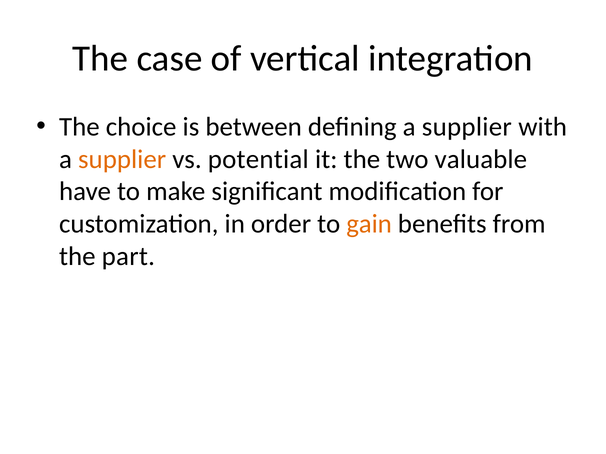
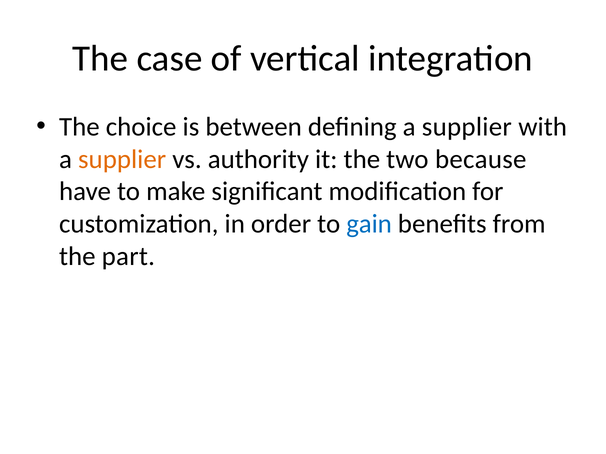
potential: potential -> authority
valuable: valuable -> because
gain colour: orange -> blue
